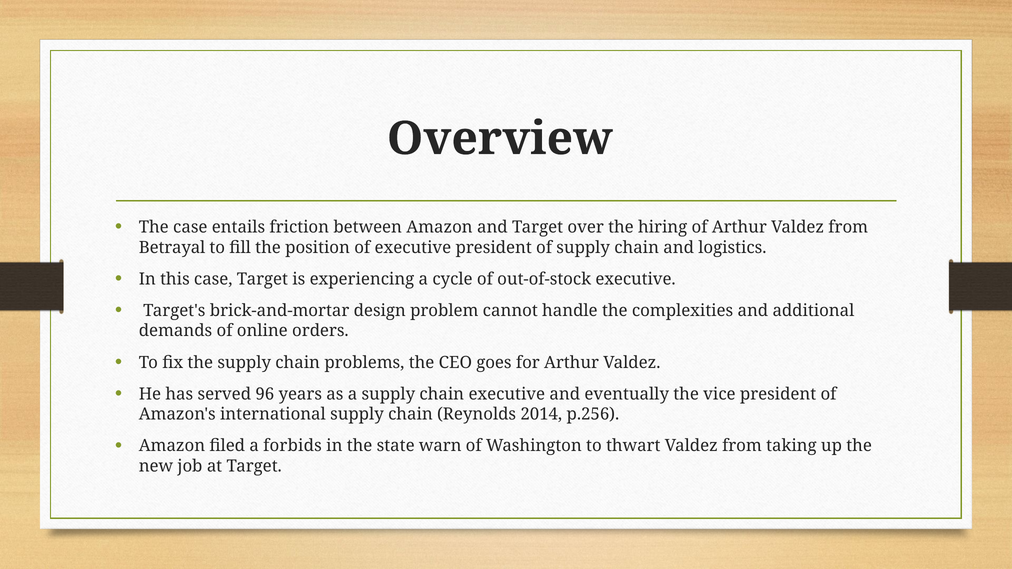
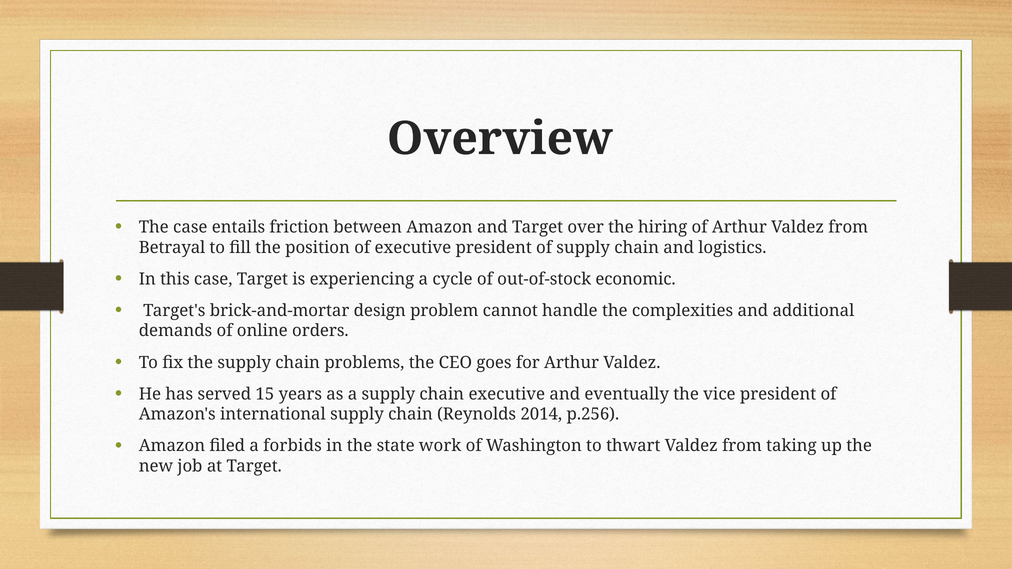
out-of-stock executive: executive -> economic
96: 96 -> 15
warn: warn -> work
